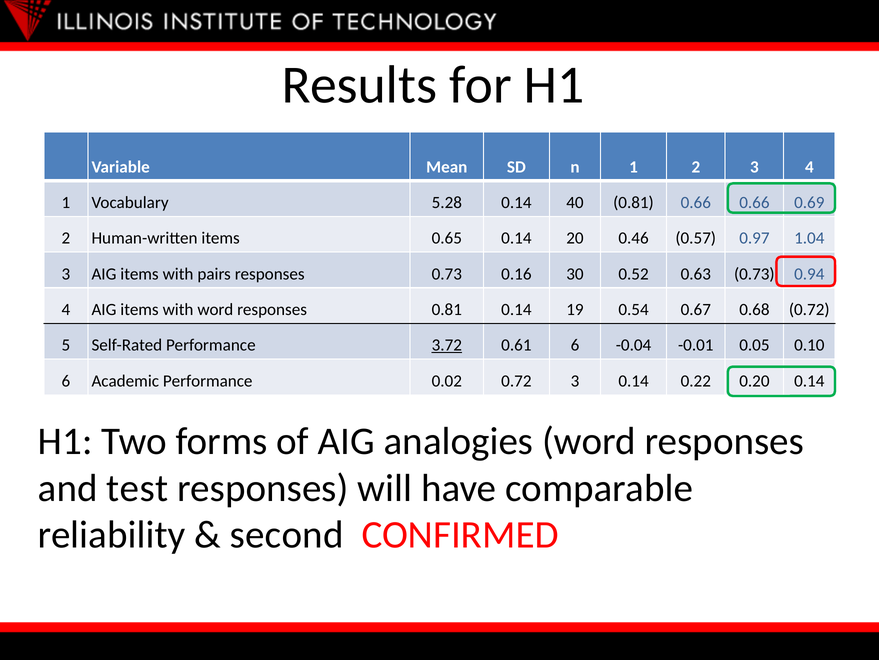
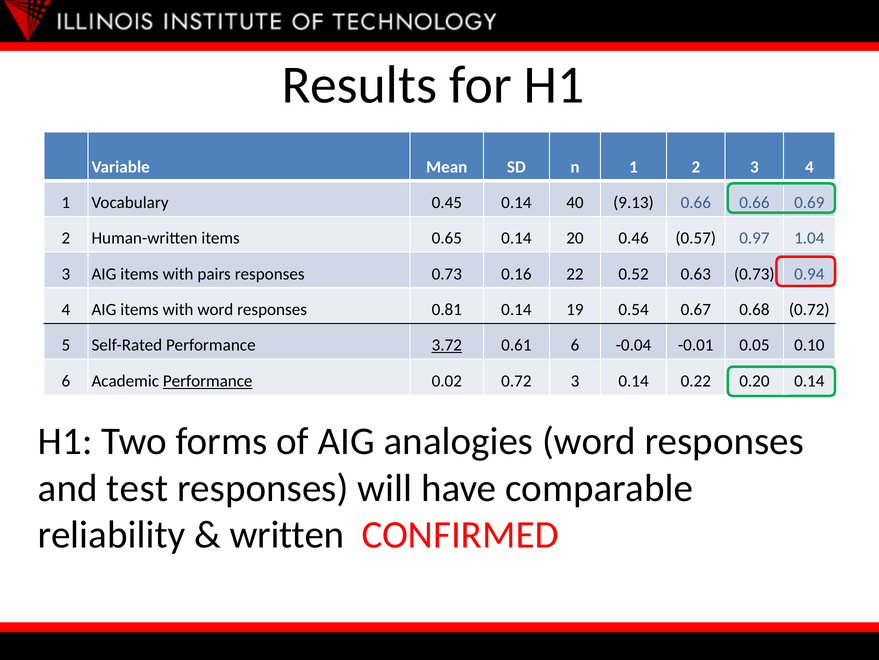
5.28: 5.28 -> 0.45
40 0.81: 0.81 -> 9.13
30: 30 -> 22
Performance at (208, 381) underline: none -> present
second: second -> written
